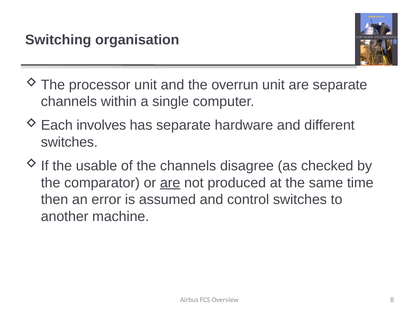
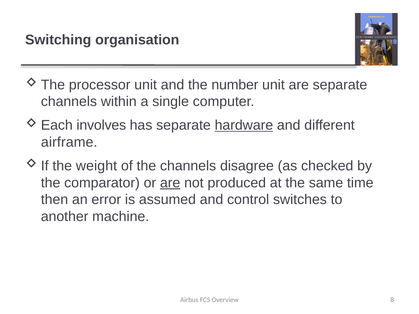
overrun: overrun -> number
hardware underline: none -> present
switches at (69, 142): switches -> airframe
usable: usable -> weight
